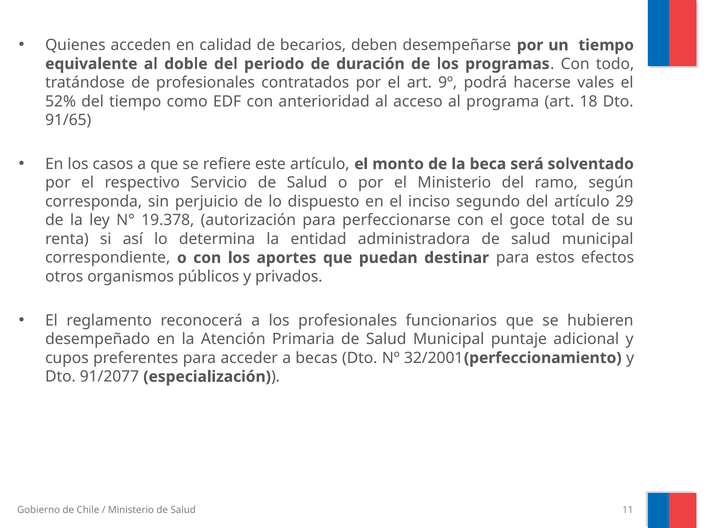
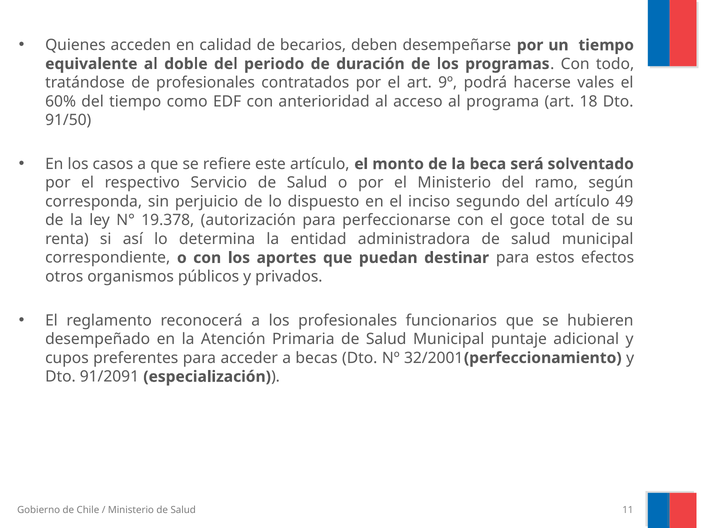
52%: 52% -> 60%
91/65: 91/65 -> 91/50
29: 29 -> 49
91/2077: 91/2077 -> 91/2091
